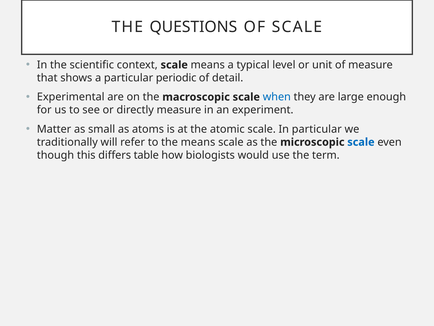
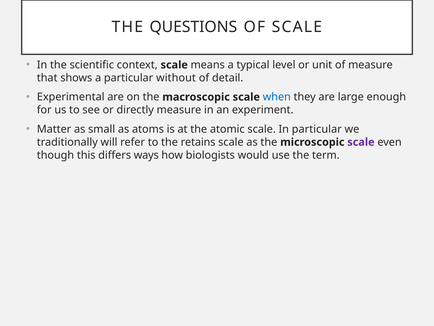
periodic: periodic -> without
the means: means -> retains
scale at (361, 142) colour: blue -> purple
table: table -> ways
